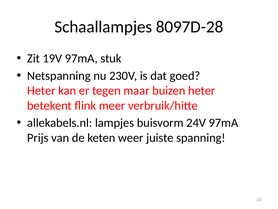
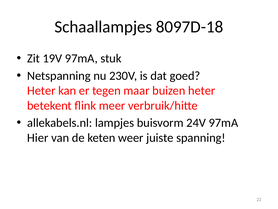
8097D-28: 8097D-28 -> 8097D-18
Prijs: Prijs -> Hier
